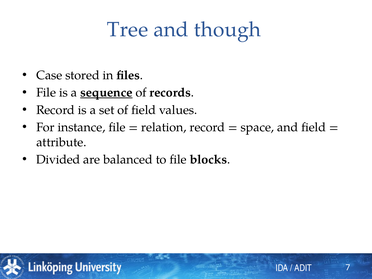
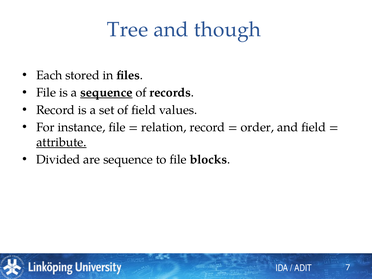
Case: Case -> Each
space: space -> order
attribute underline: none -> present
are balanced: balanced -> sequence
